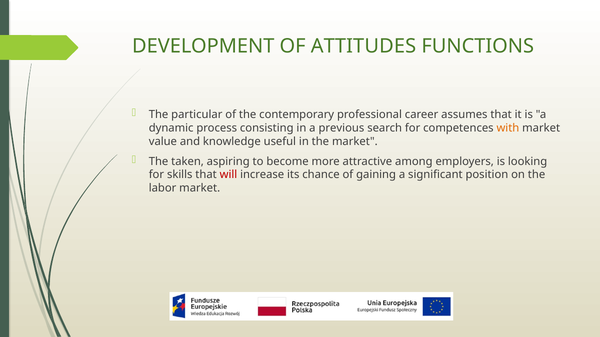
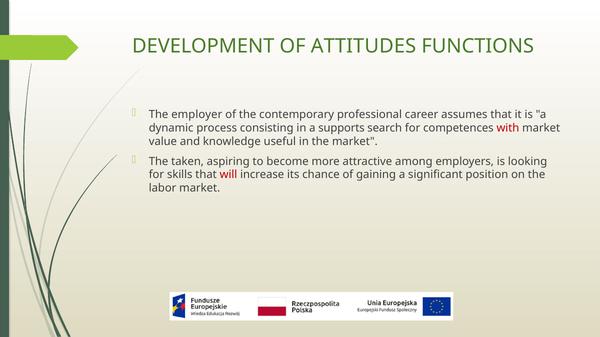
particular: particular -> employer
previous: previous -> supports
with colour: orange -> red
